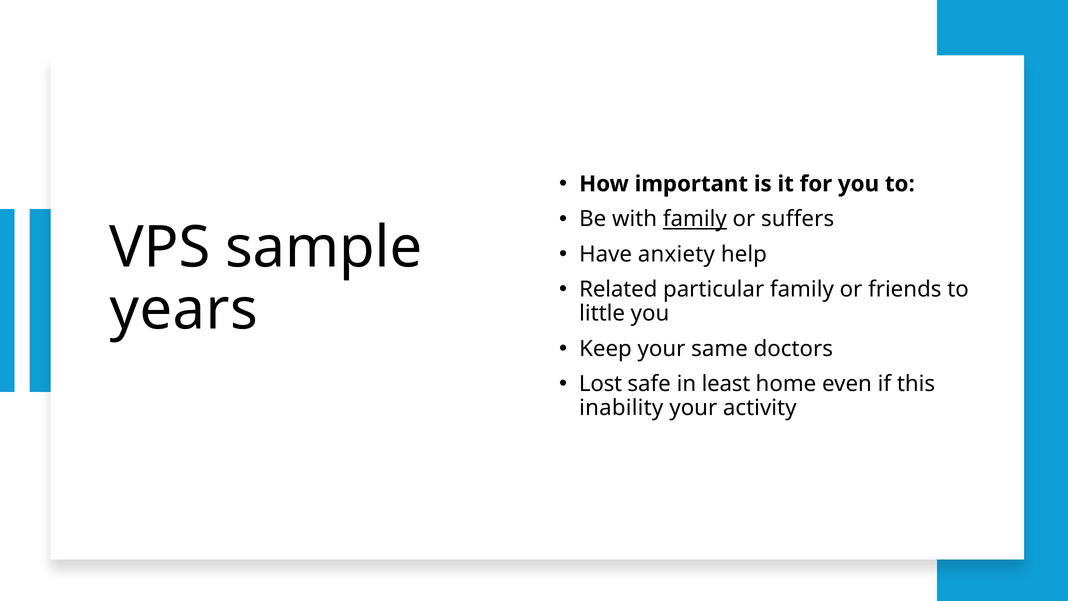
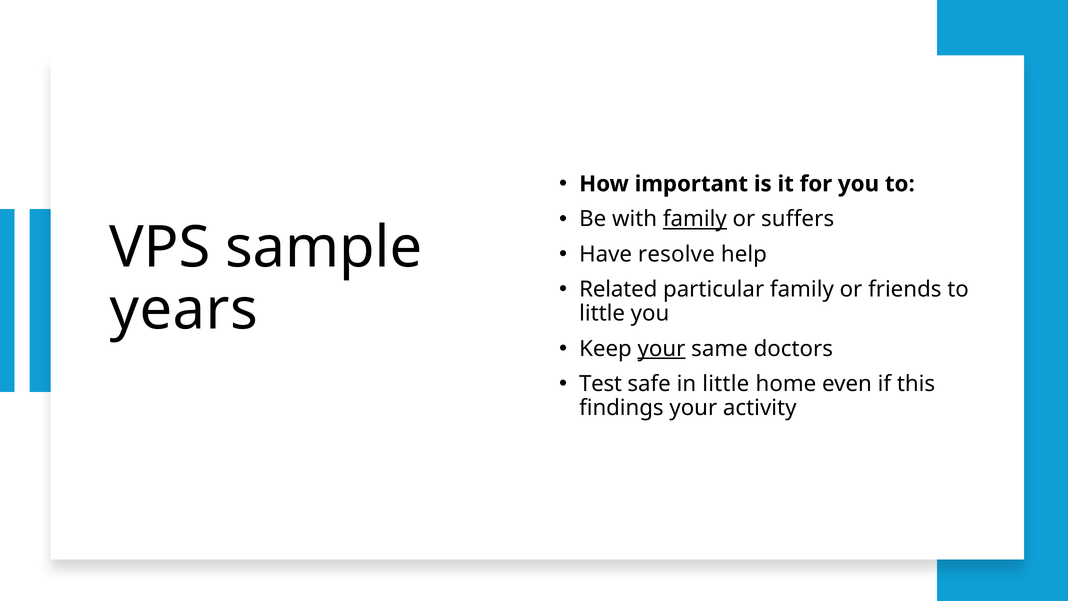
anxiety: anxiety -> resolve
your at (661, 349) underline: none -> present
Lost: Lost -> Test
in least: least -> little
inability: inability -> findings
